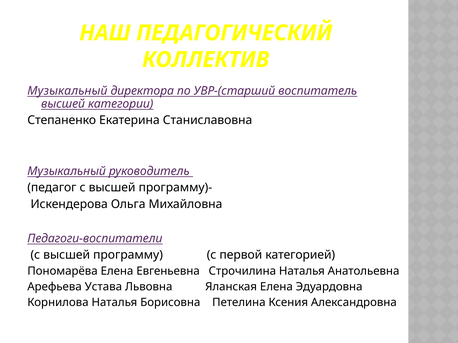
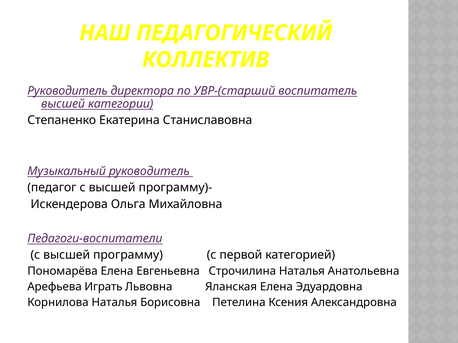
Музыкальный at (67, 91): Музыкальный -> Руководитель
Устава: Устава -> Играть
